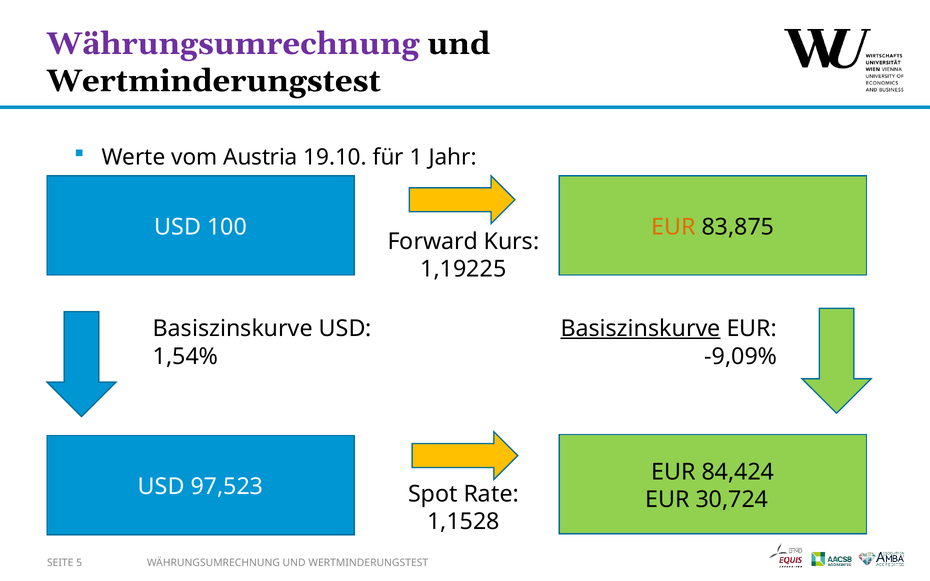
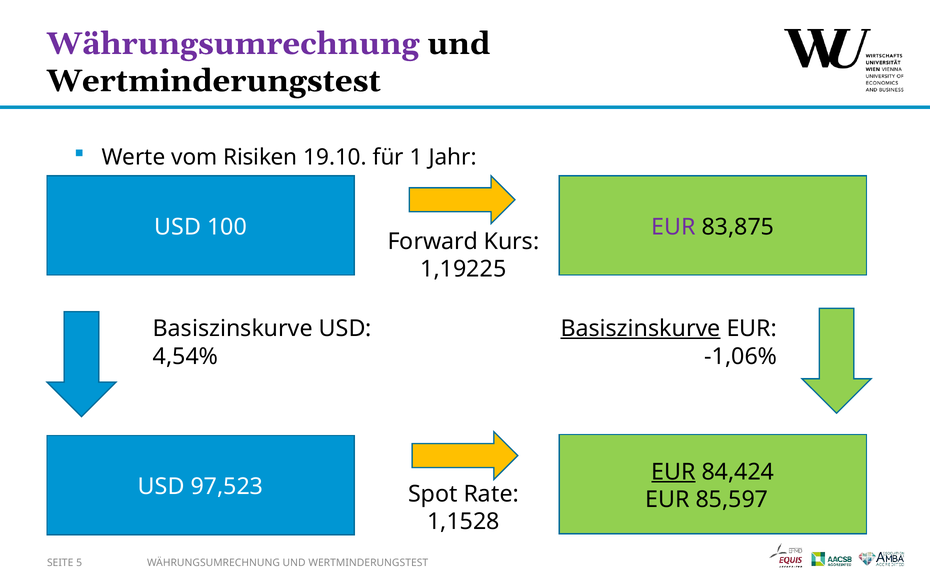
Austria: Austria -> Risiken
EUR at (674, 227) colour: orange -> purple
1,54%: 1,54% -> 4,54%
-9,09%: -9,09% -> -1,06%
EUR at (674, 472) underline: none -> present
30,724: 30,724 -> 85,597
